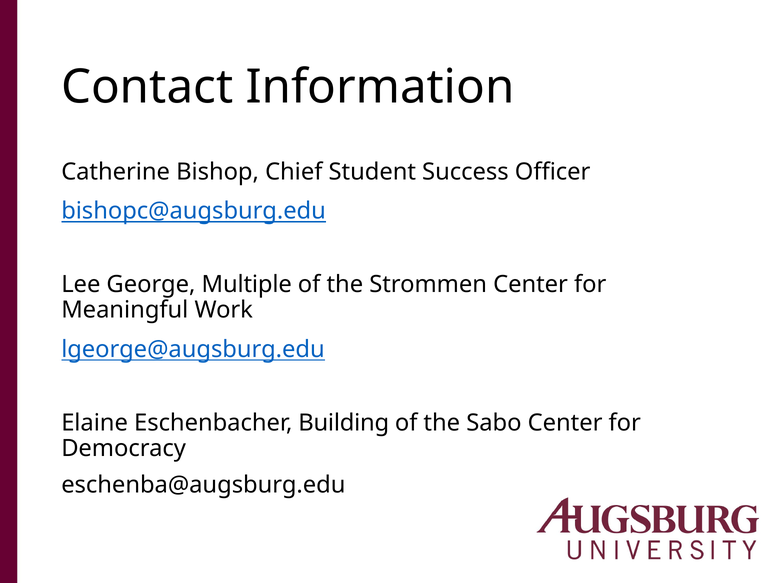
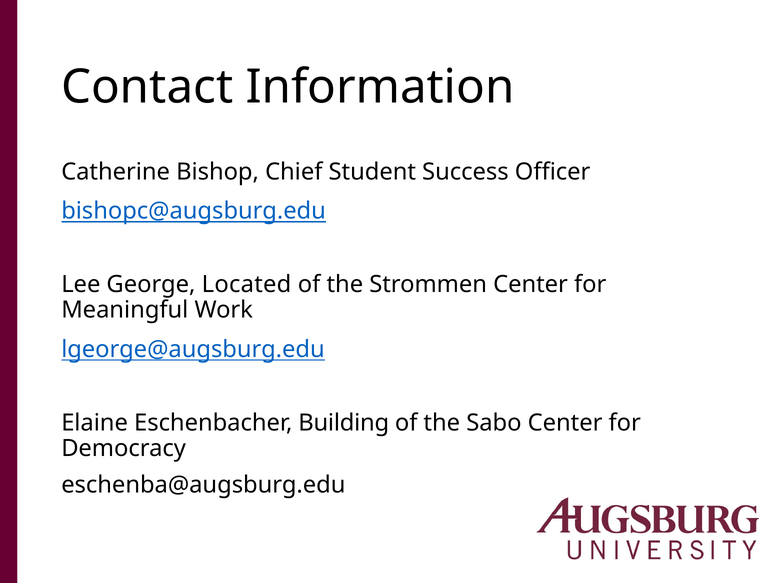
Multiple: Multiple -> Located
